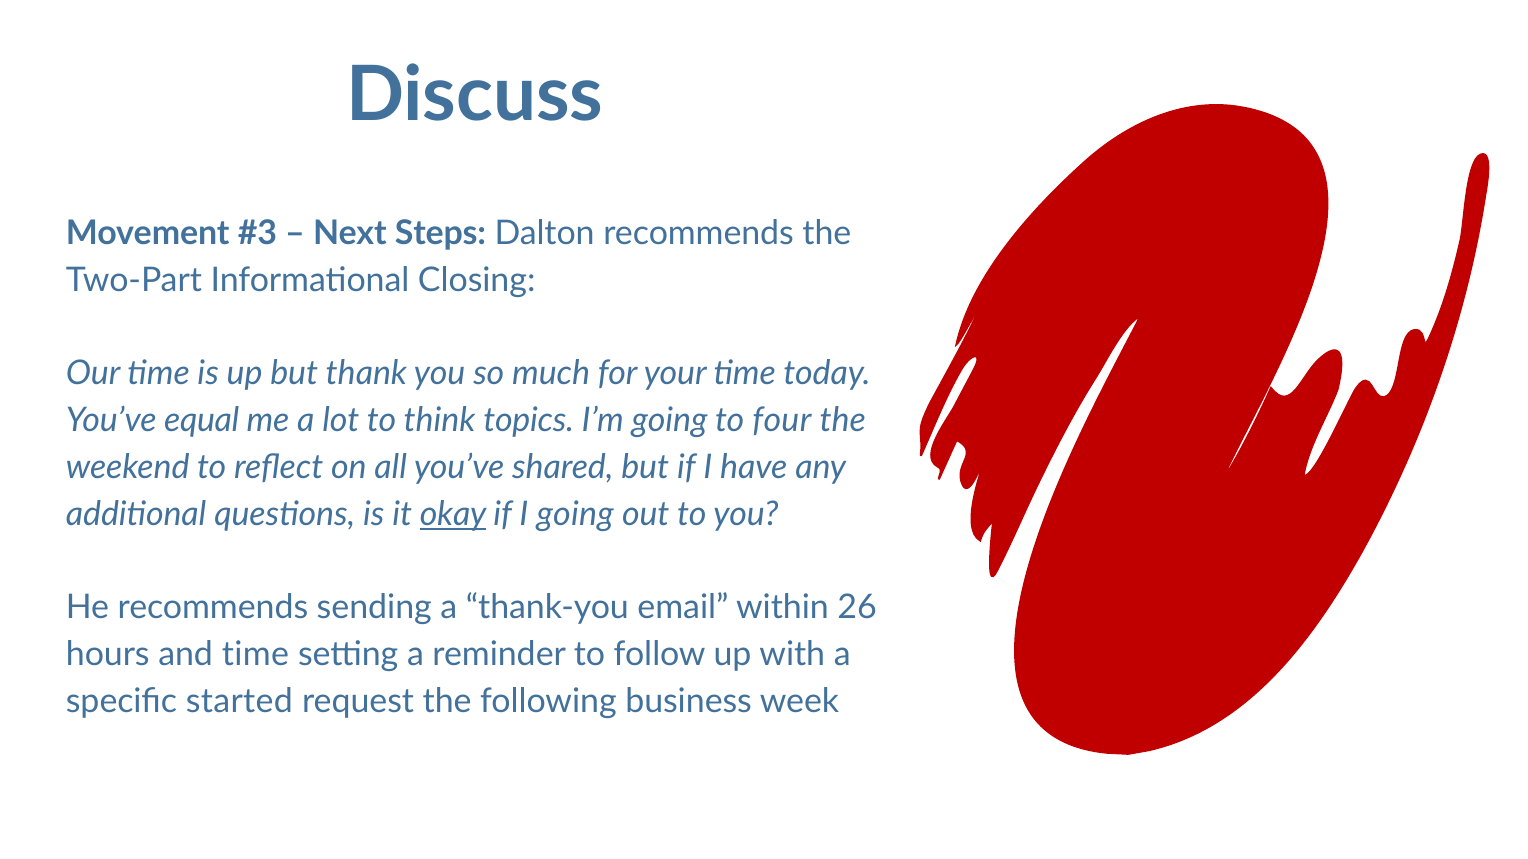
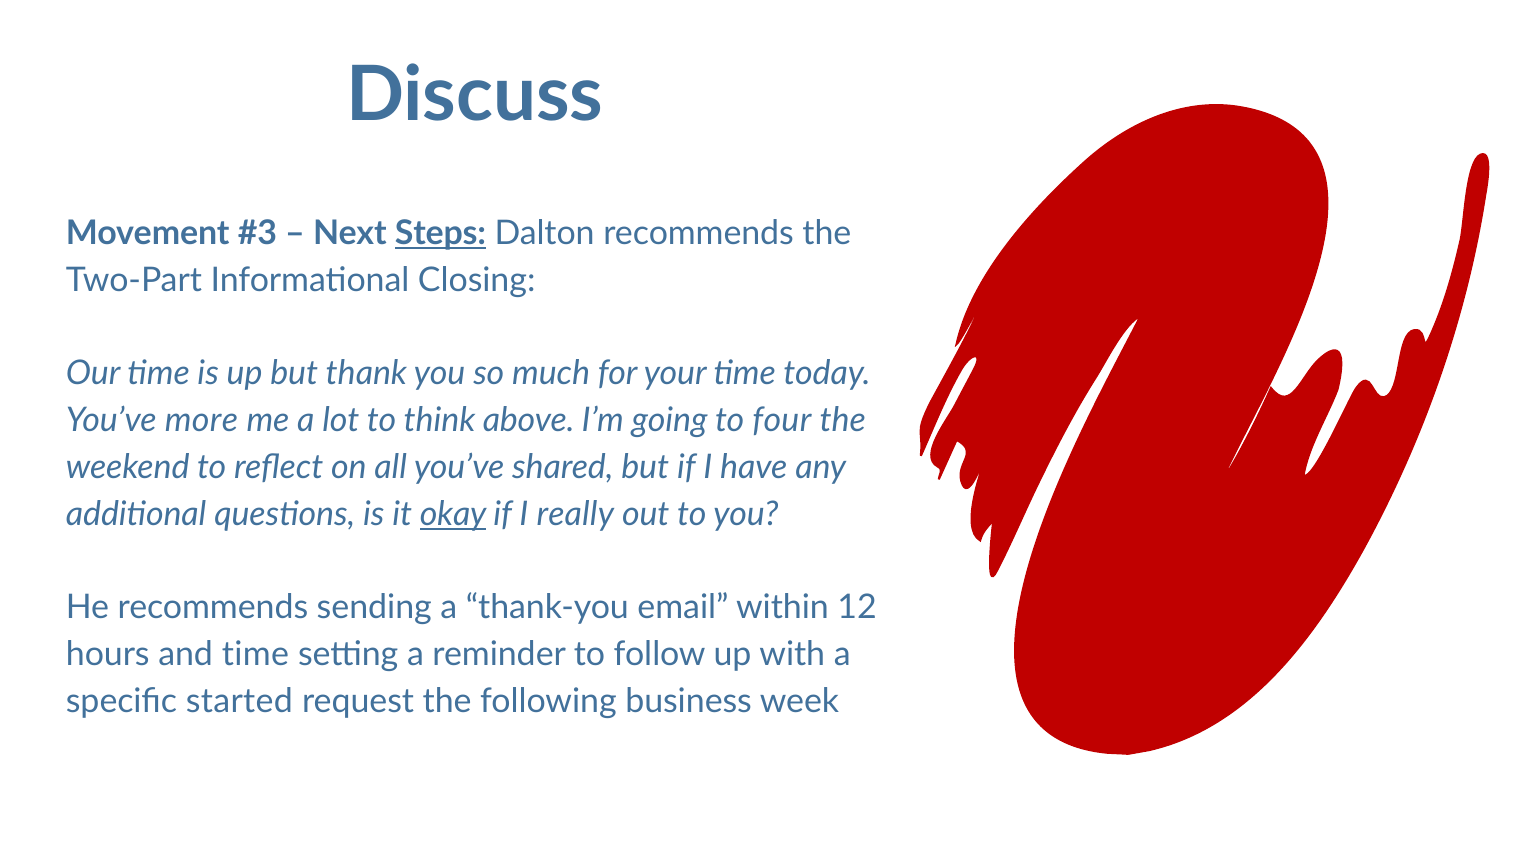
Steps underline: none -> present
equal: equal -> more
topics: topics -> above
I going: going -> really
26: 26 -> 12
